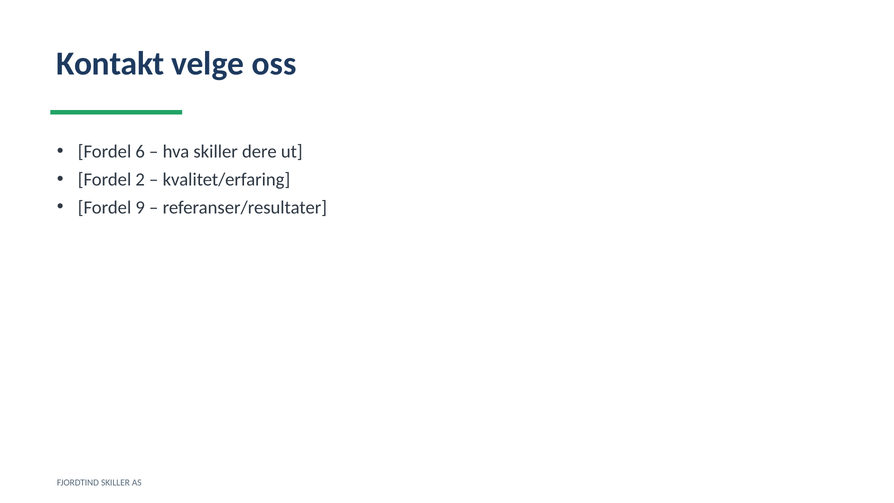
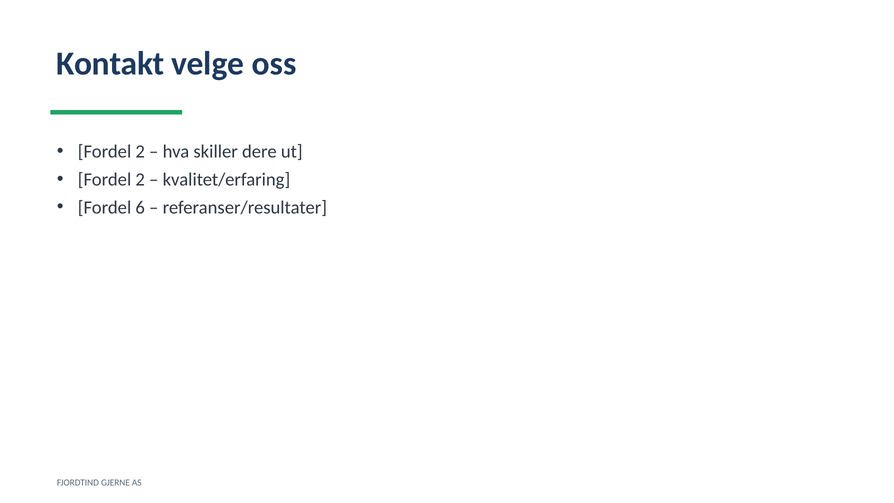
6 at (140, 151): 6 -> 2
9: 9 -> 6
FJORDTIND SKILLER: SKILLER -> GJERNE
